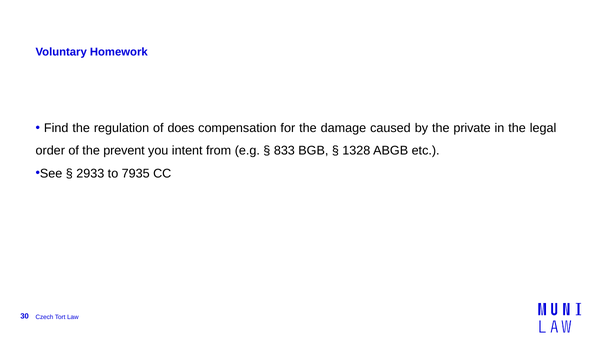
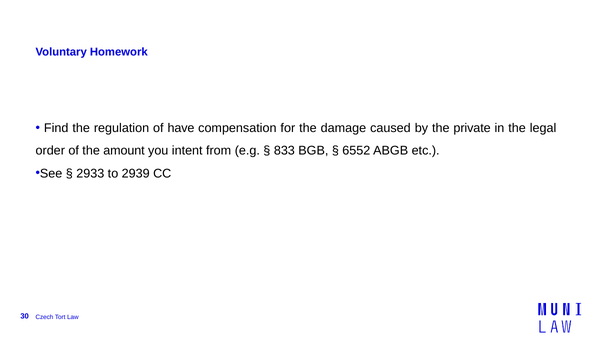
does: does -> have
prevent: prevent -> amount
1328: 1328 -> 6552
7935: 7935 -> 2939
